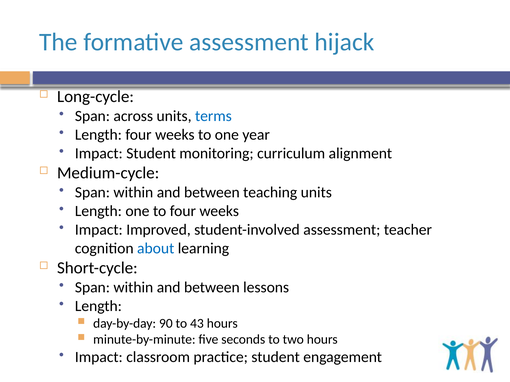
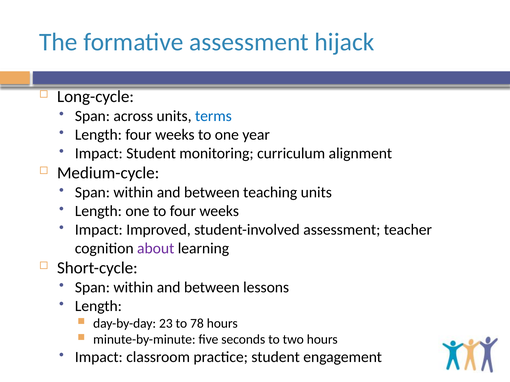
about colour: blue -> purple
90: 90 -> 23
43: 43 -> 78
